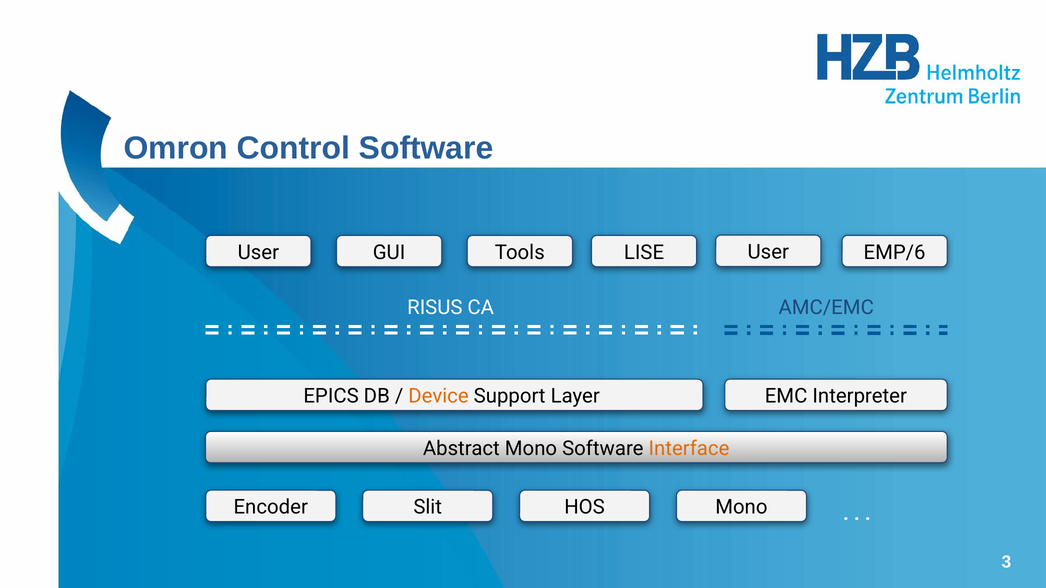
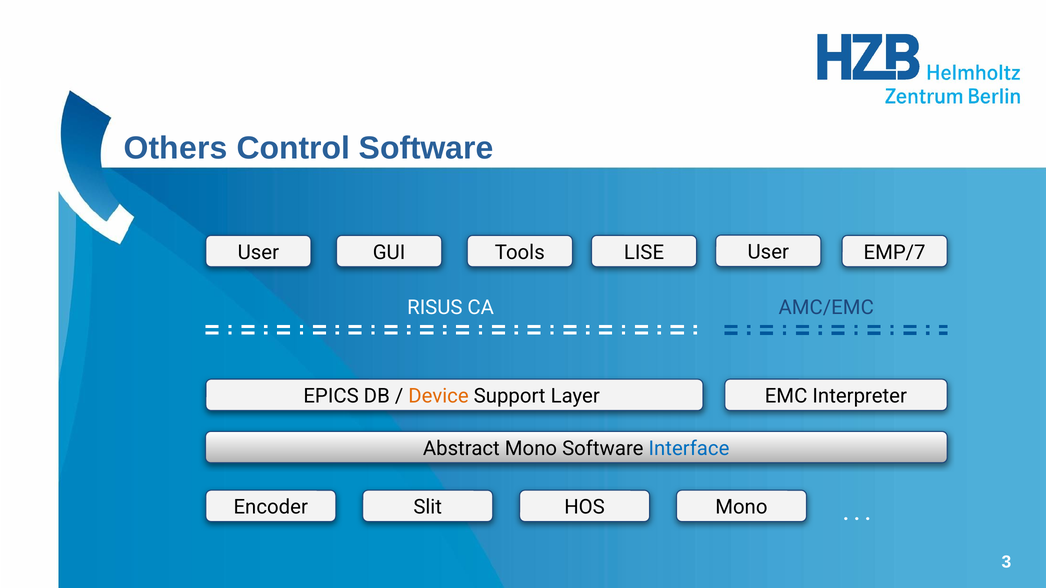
Omron: Omron -> Others
EMP/6: EMP/6 -> EMP/7
Interface colour: orange -> blue
